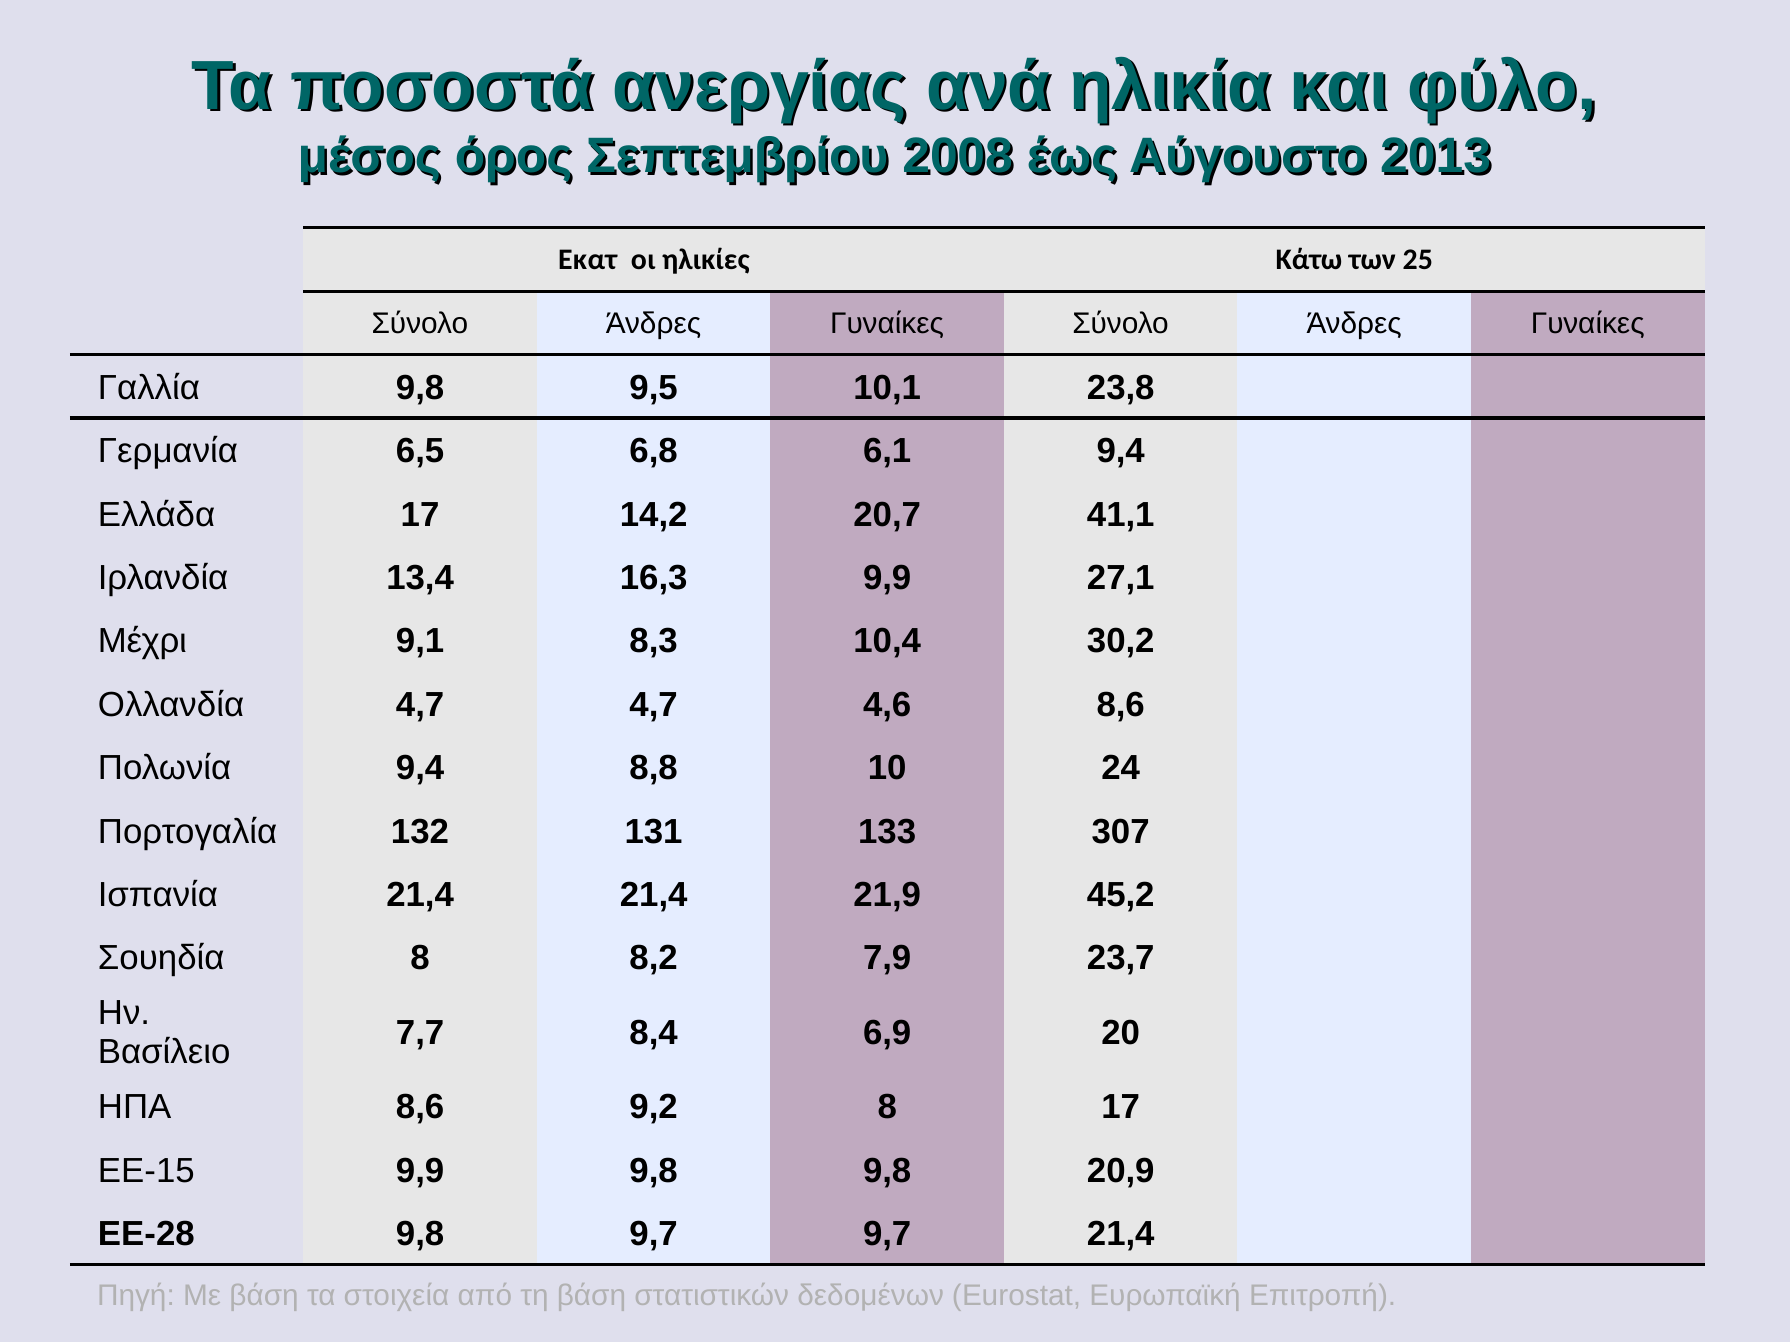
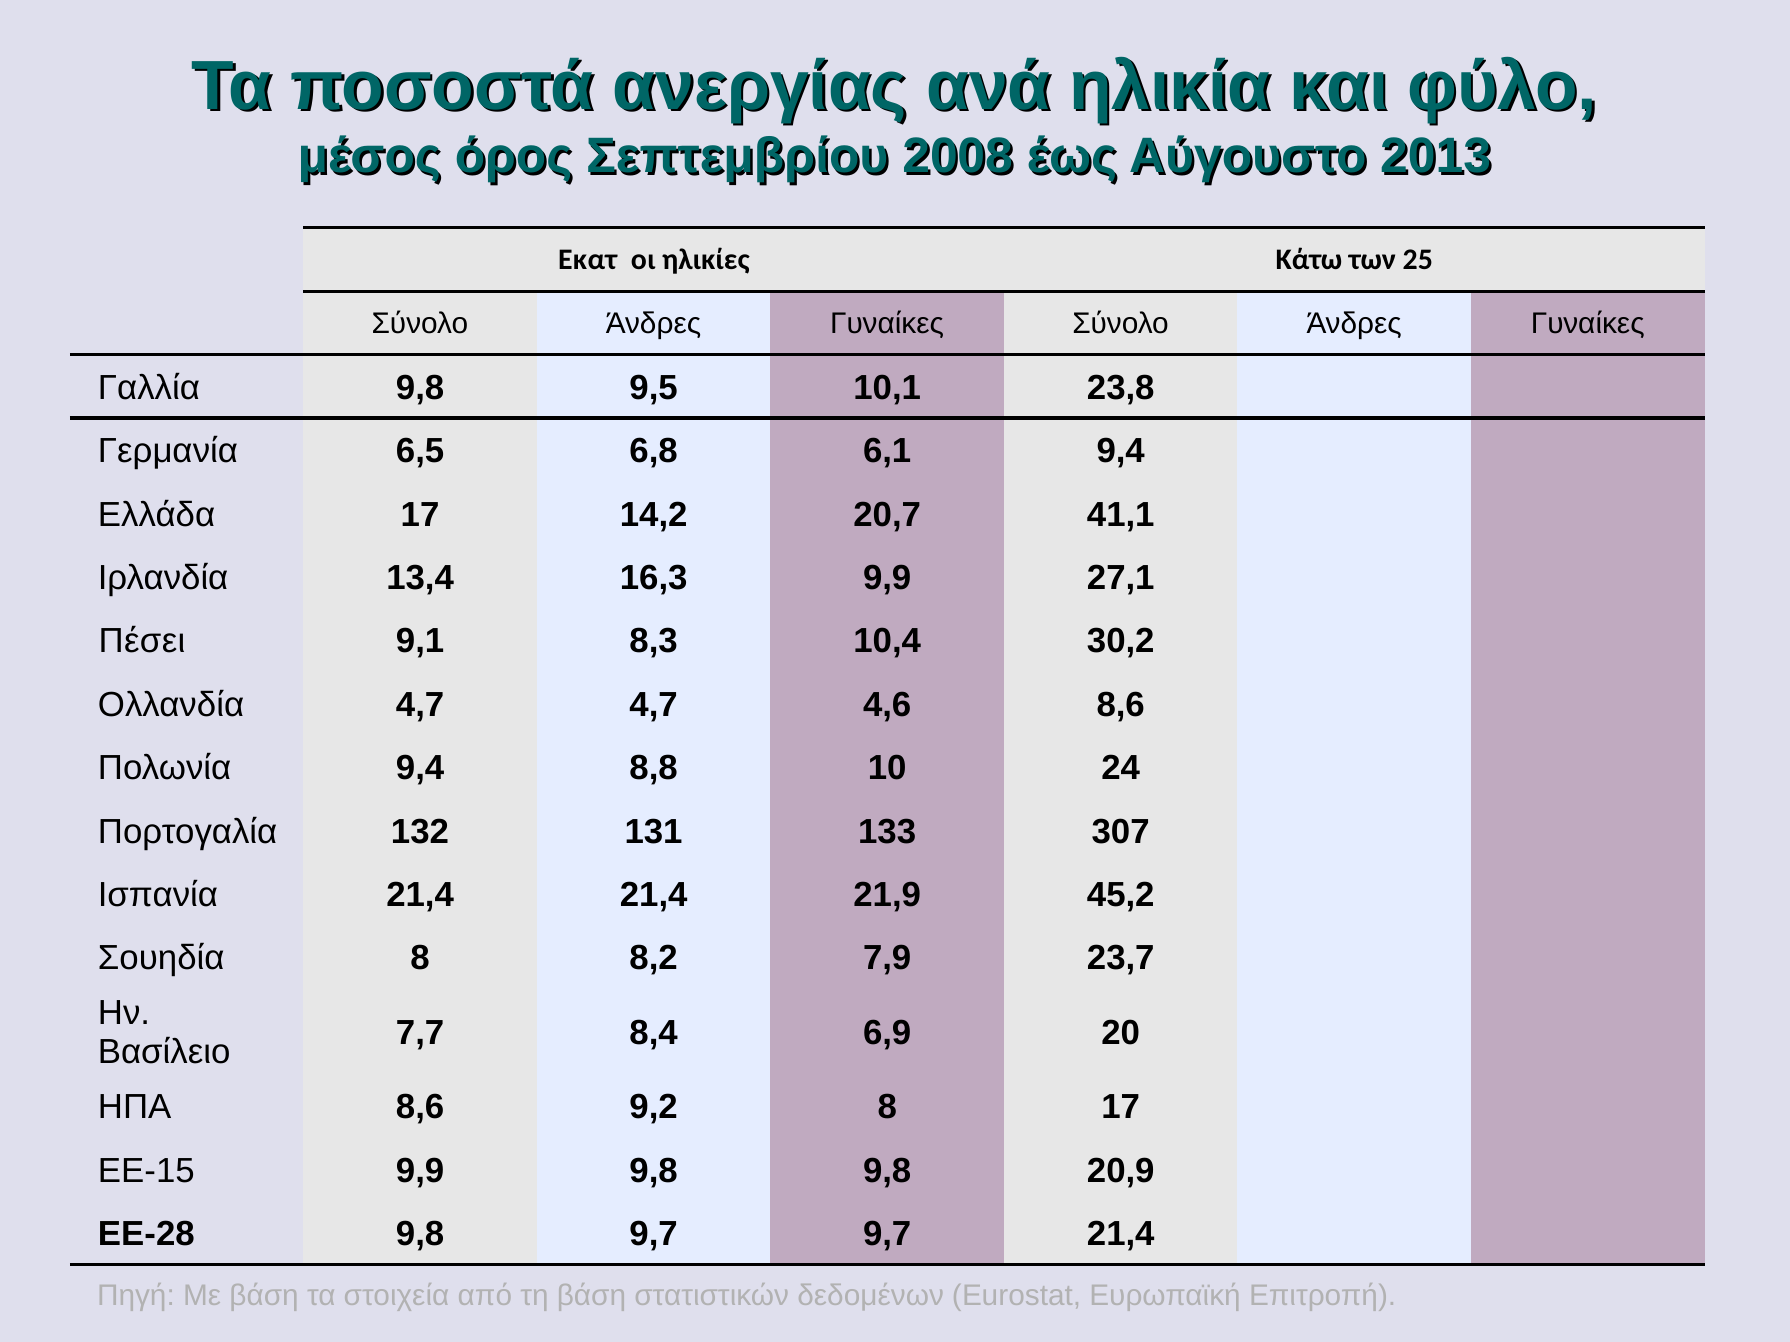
Μέχρι: Μέχρι -> Πέσει
